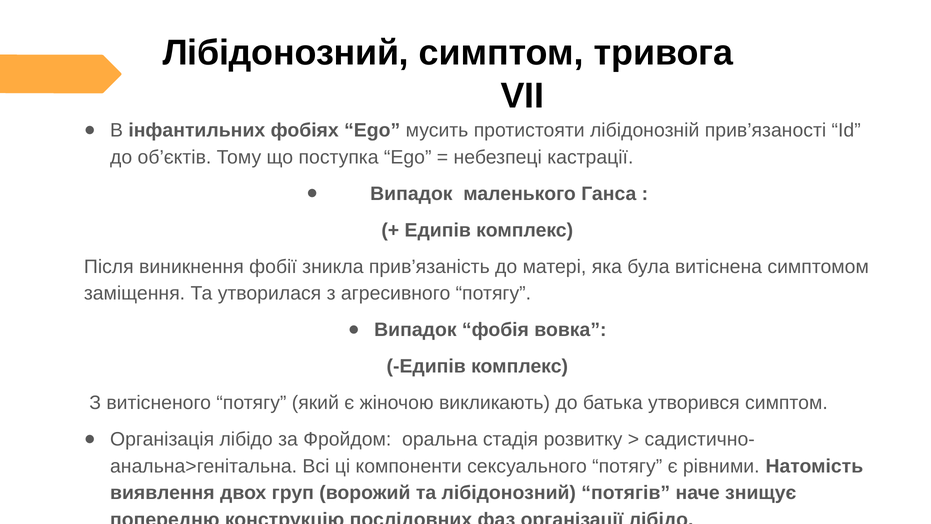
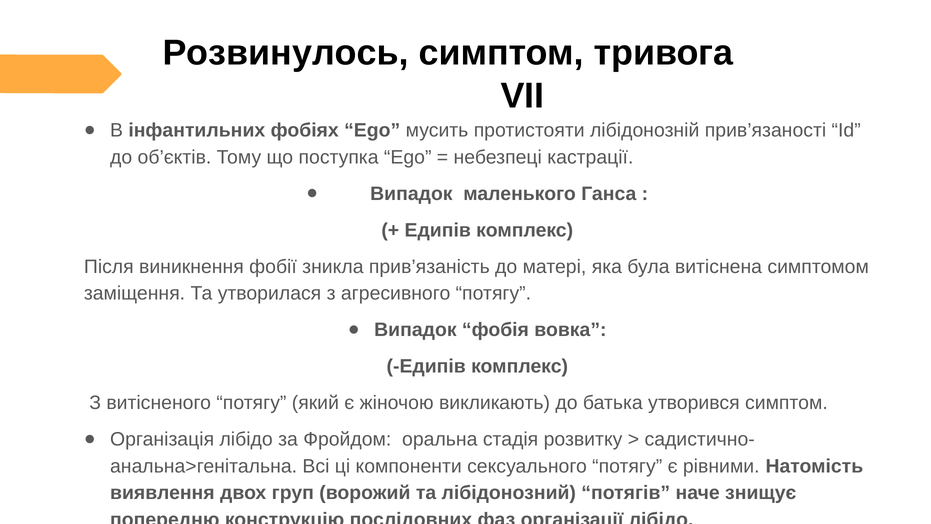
Лібідонозний at (286, 53): Лібідонозний -> Розвинулось
